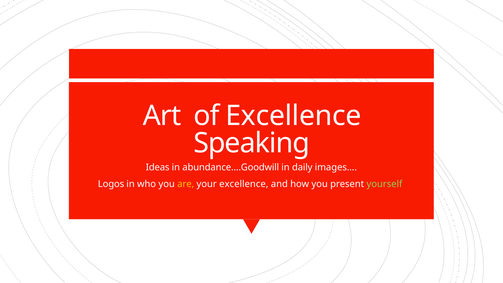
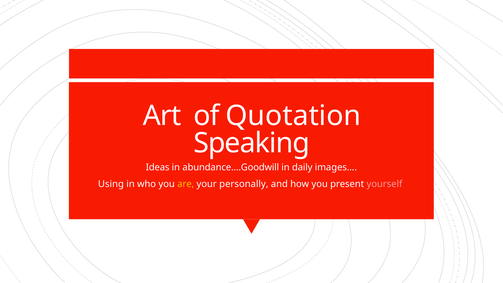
of Excellence: Excellence -> Quotation
Logos: Logos -> Using
your excellence: excellence -> personally
yourself colour: light green -> pink
